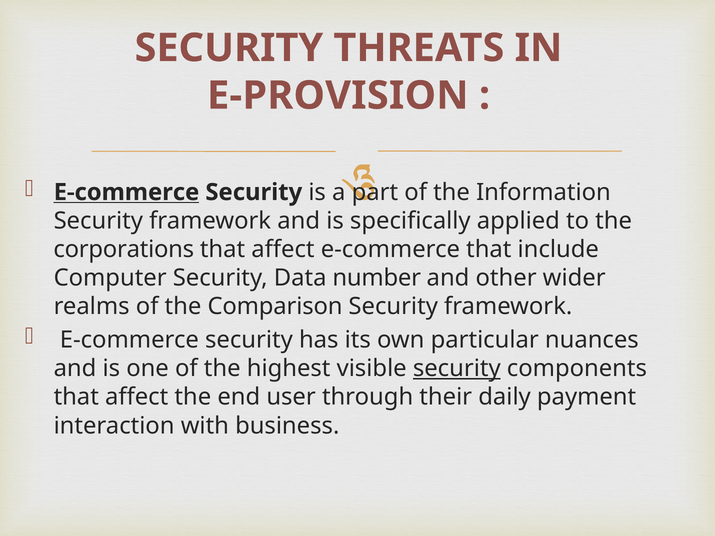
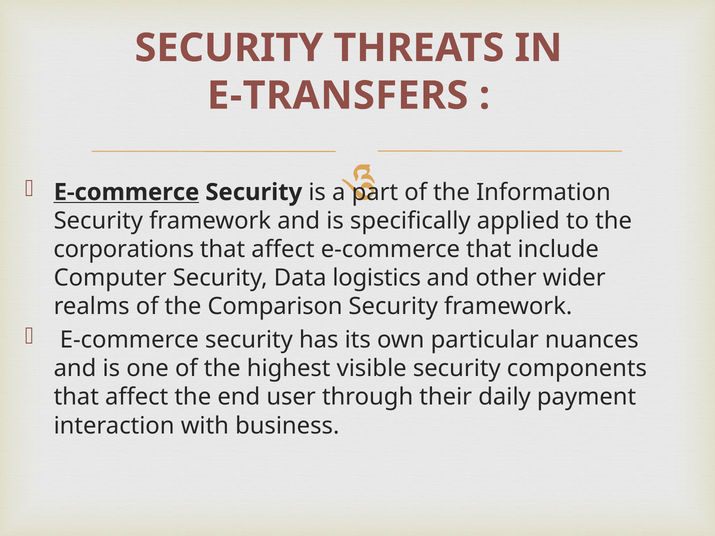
E-PROVISION: E-PROVISION -> E-TRANSFERS
number: number -> logistics
security at (457, 369) underline: present -> none
